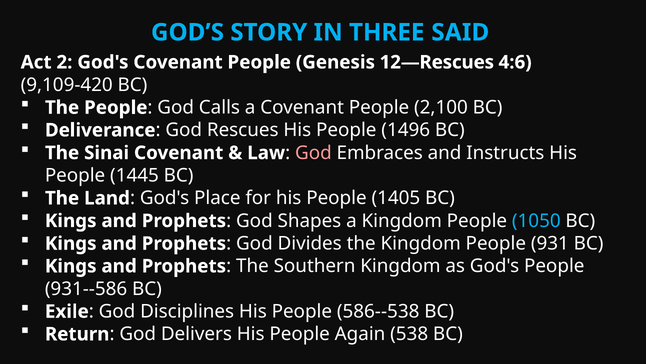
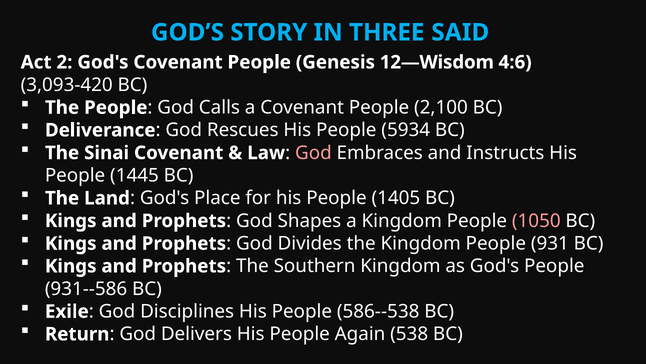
12—Rescues: 12—Rescues -> 12—Wisdom
9,109-420: 9,109-420 -> 3,093-420
1496: 1496 -> 5934
1050 colour: light blue -> pink
